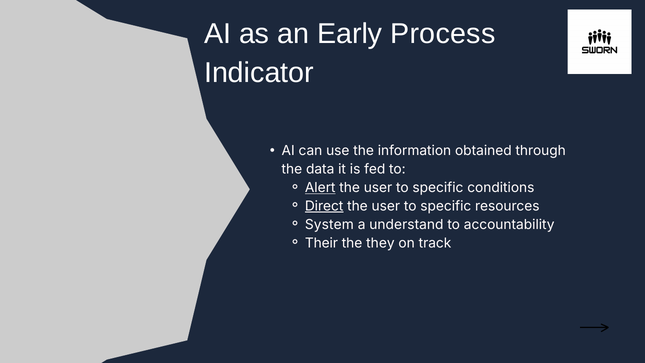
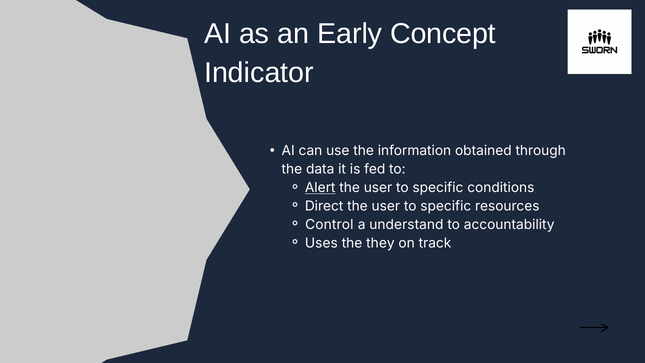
Process: Process -> Concept
Direct underline: present -> none
System: System -> Control
Their: Their -> Uses
